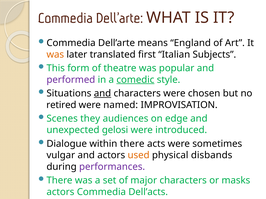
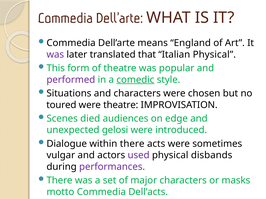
was at (55, 55) colour: orange -> purple
first: first -> that
Italian Subjects: Subjects -> Physical
and at (102, 94) underline: present -> none
retired: retired -> toured
were named: named -> theatre
they: they -> died
used colour: orange -> purple
actors at (60, 192): actors -> motto
